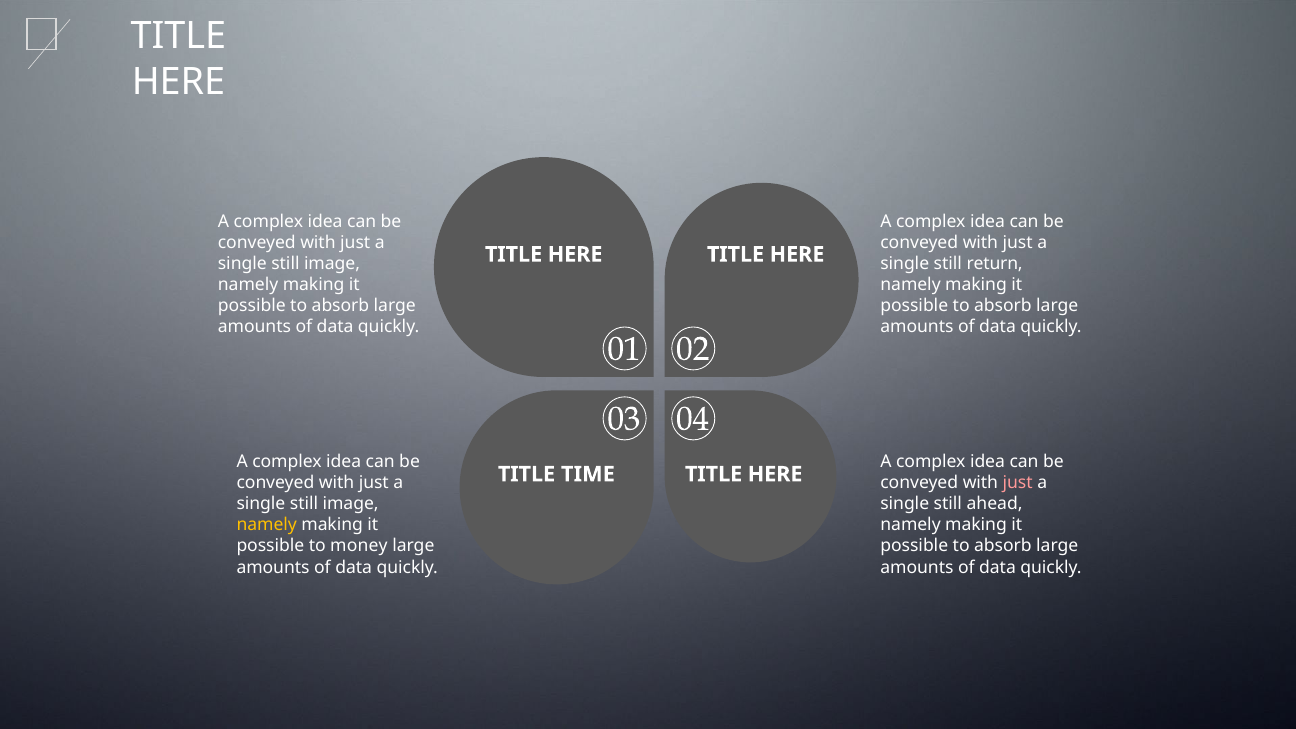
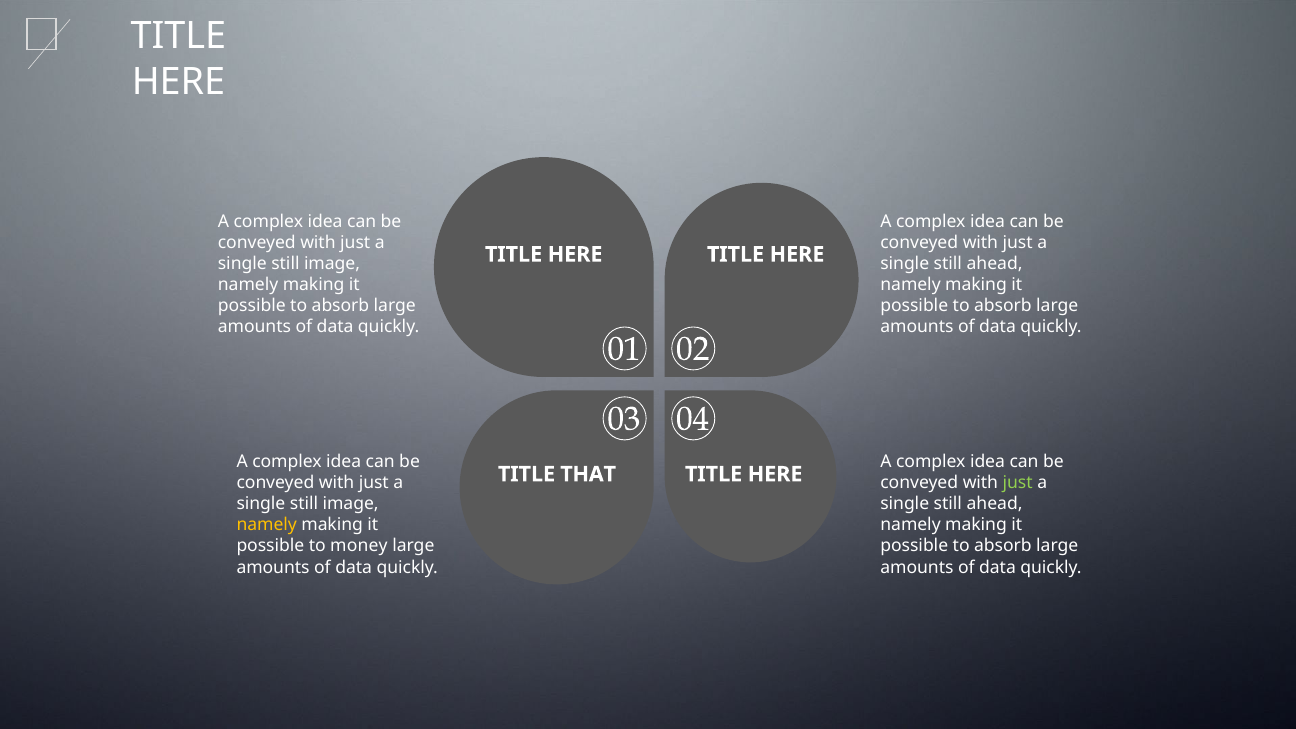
return at (995, 263): return -> ahead
TIME: TIME -> THAT
just at (1018, 483) colour: pink -> light green
